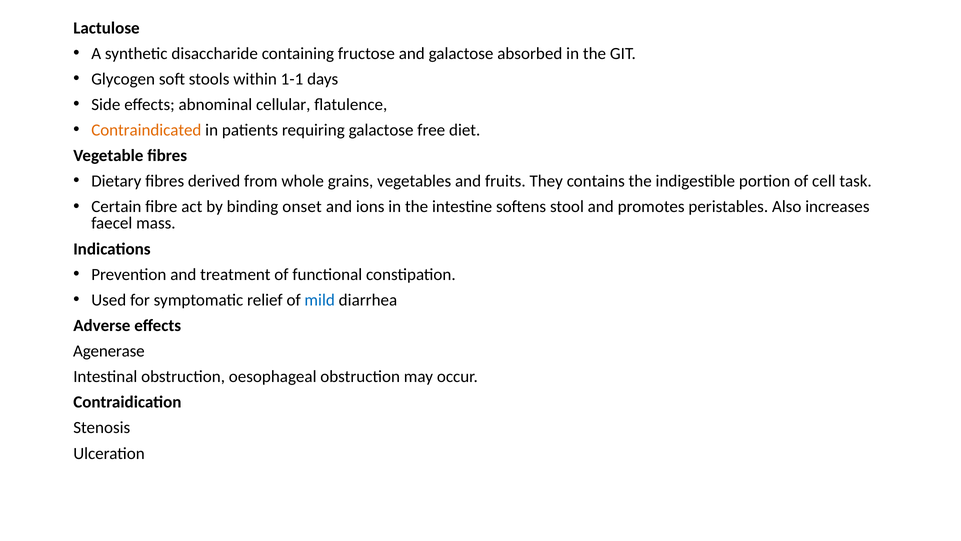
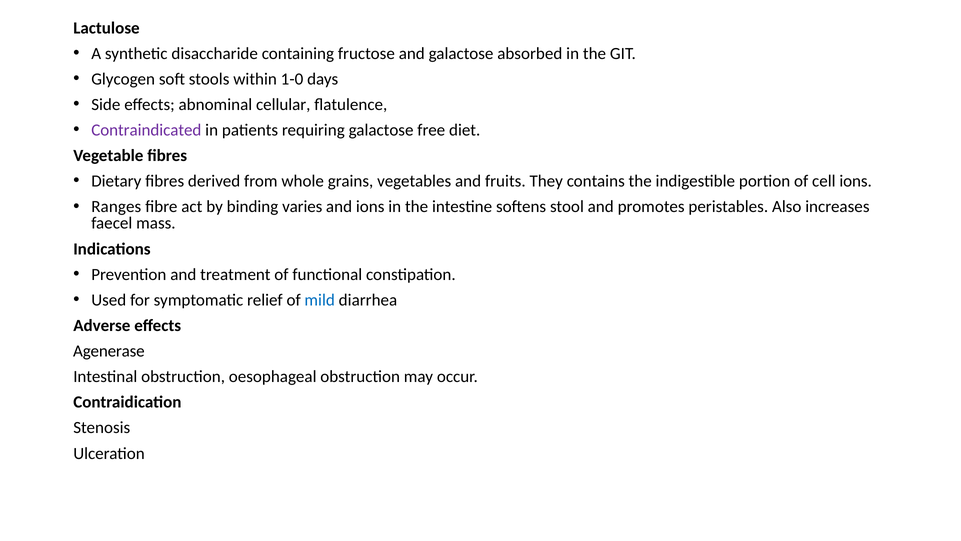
1-1: 1-1 -> 1-0
Contraindicated colour: orange -> purple
cell task: task -> ions
Certain: Certain -> Ranges
onset: onset -> varies
